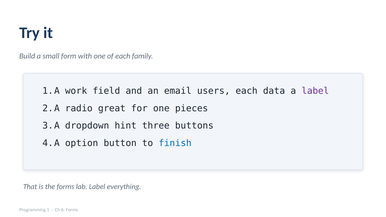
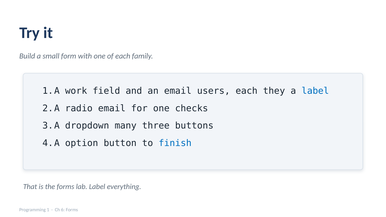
data: data -> they
label at (315, 91) colour: purple -> blue
radio great: great -> email
pieces: pieces -> checks
hint: hint -> many
